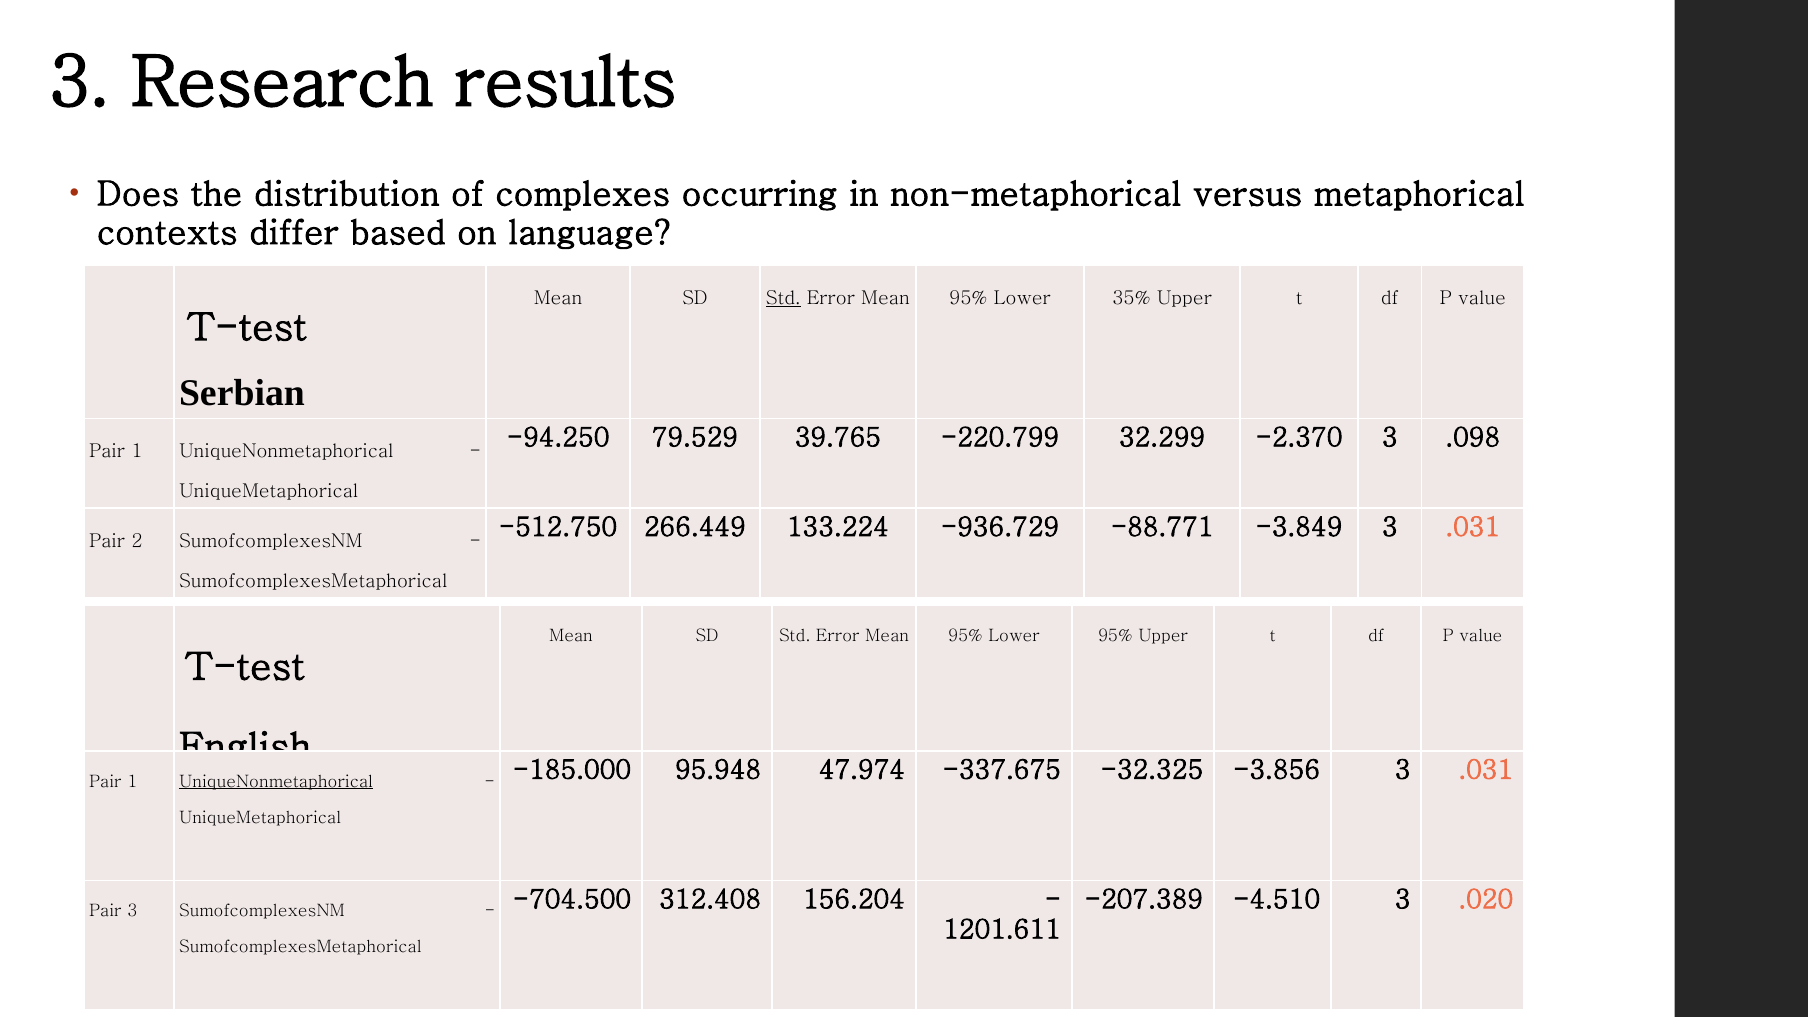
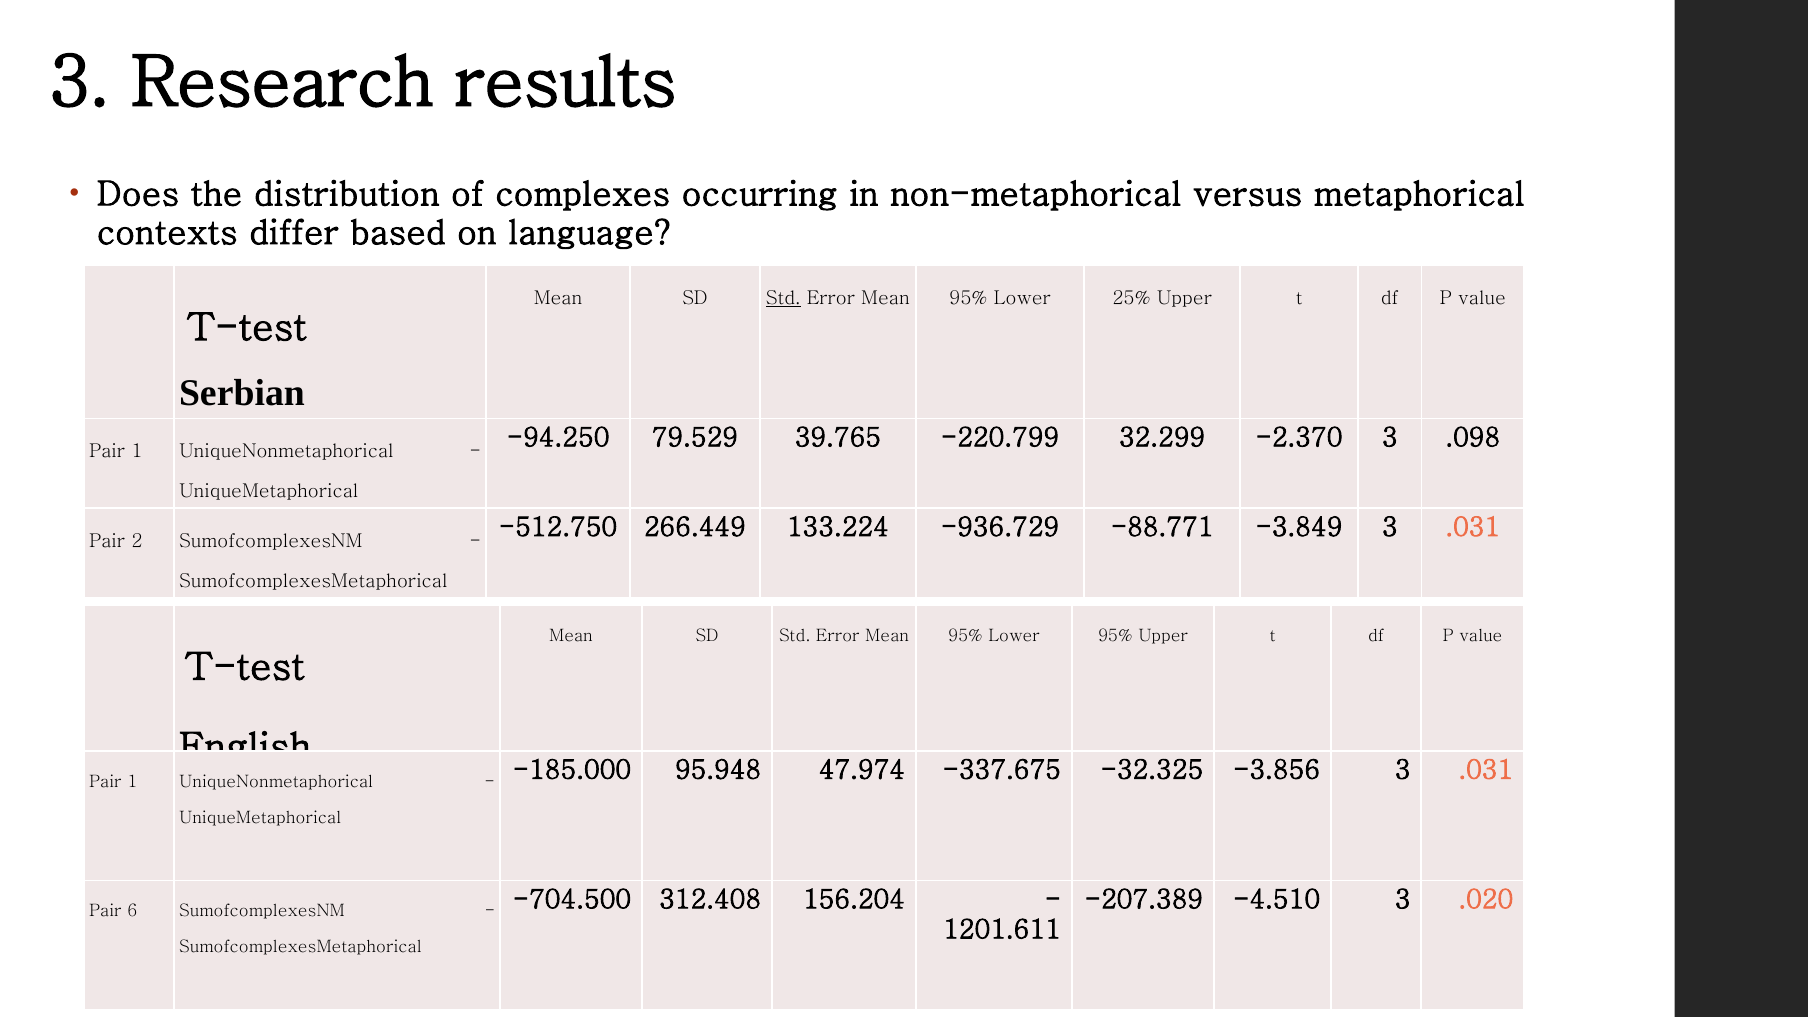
35%: 35% -> 25%
UniqueNonmetaphorical at (276, 782) underline: present -> none
Pair 3: 3 -> 6
